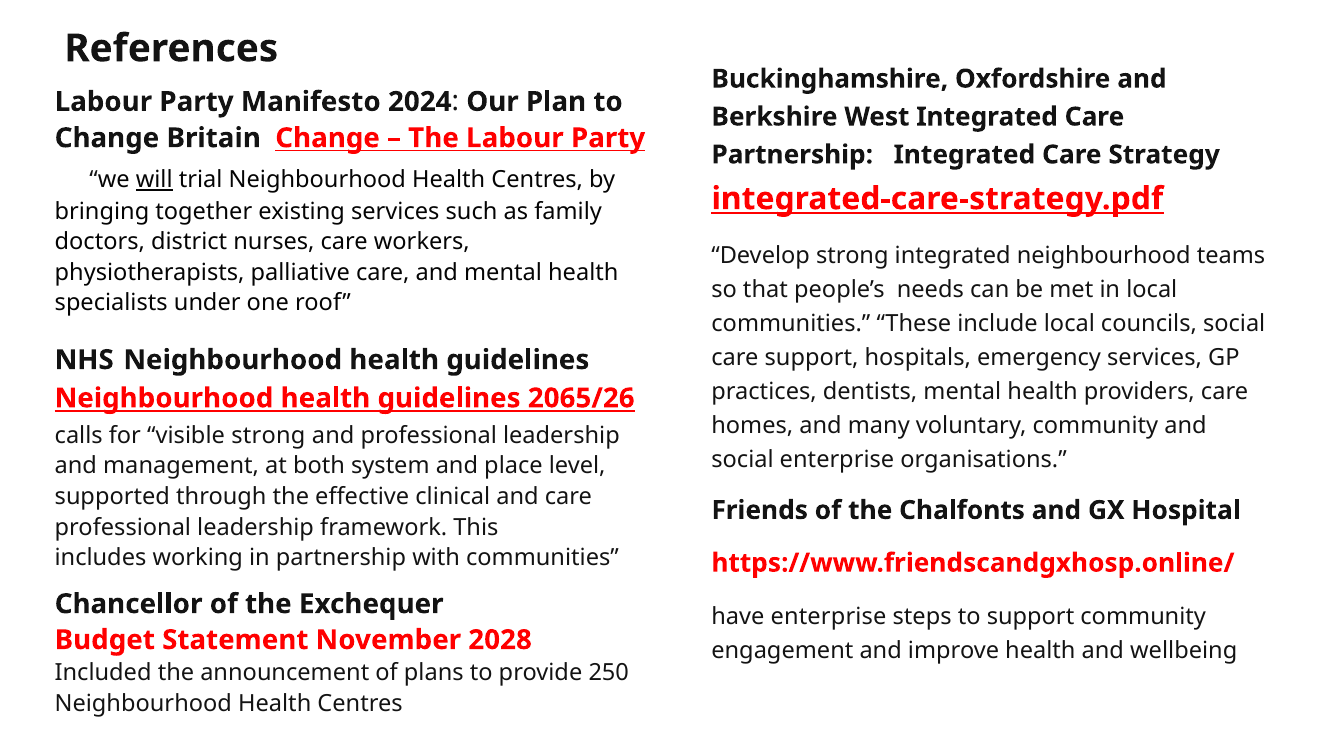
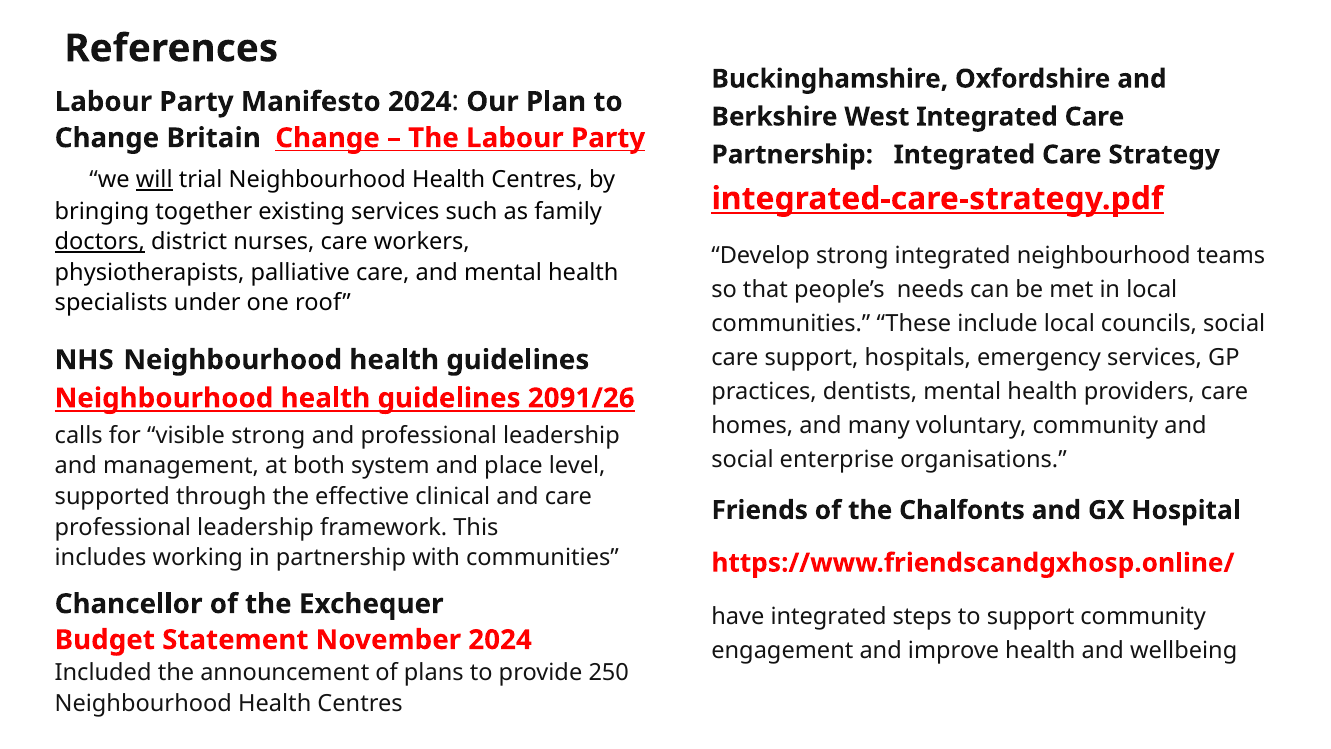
doctors underline: none -> present
2065/26: 2065/26 -> 2091/26
have enterprise: enterprise -> integrated
November 2028: 2028 -> 2024
